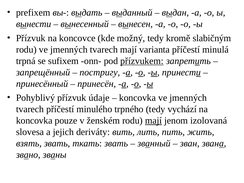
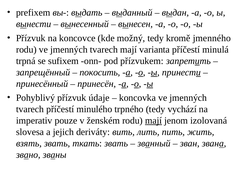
slabičným: slabičným -> jmenného
přízvukem underline: present -> none
постригу: постригу -> покосить
koncovka at (34, 121): koncovka -> imperativ
